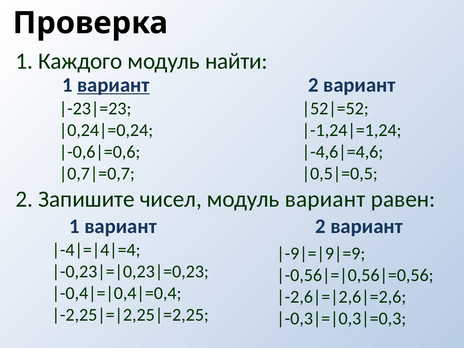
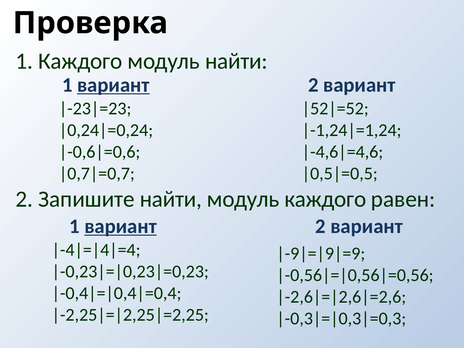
Запишите чисел: чисел -> найти
модуль вариант: вариант -> каждого
вариант at (121, 226) underline: none -> present
